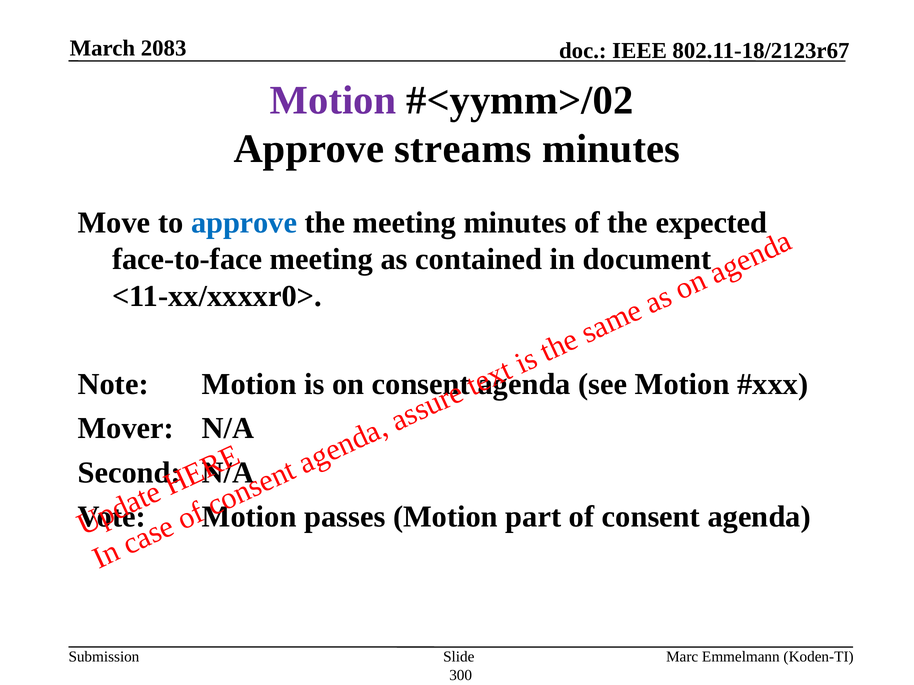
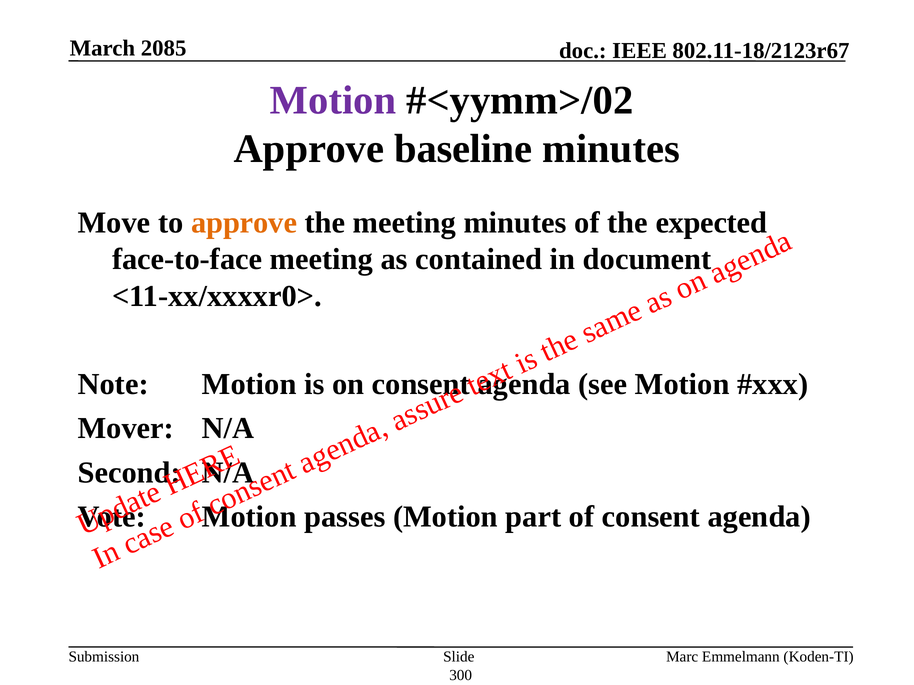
2083: 2083 -> 2085
streams: streams -> baseline
approve at (244, 223) colour: blue -> orange
